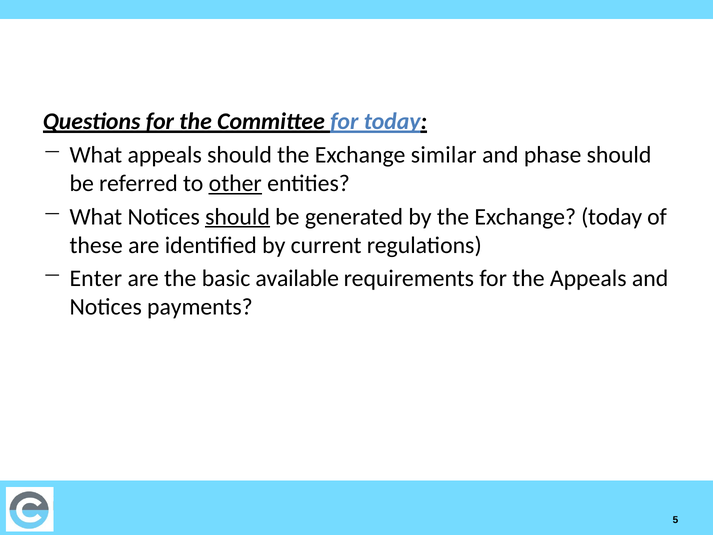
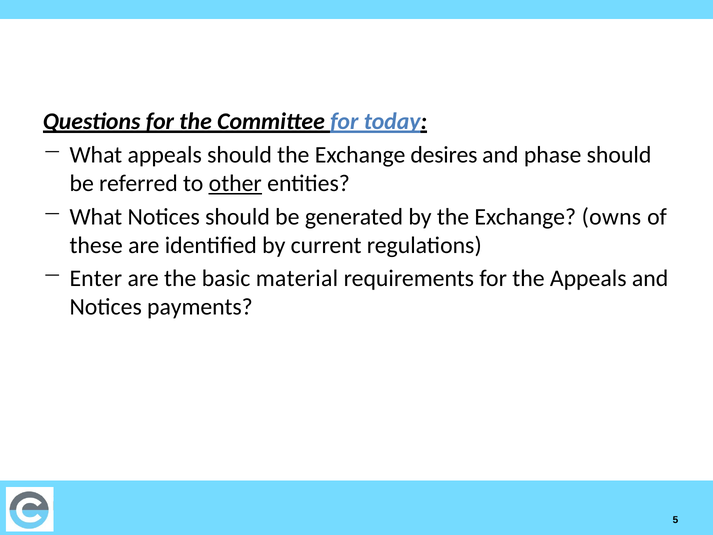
similar: similar -> desires
should at (238, 217) underline: present -> none
Exchange today: today -> owns
available: available -> material
